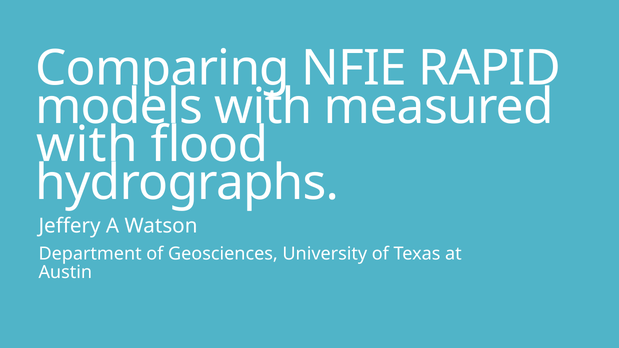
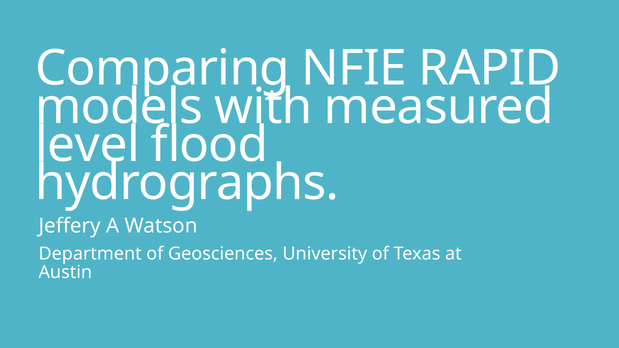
with at (87, 145): with -> level
